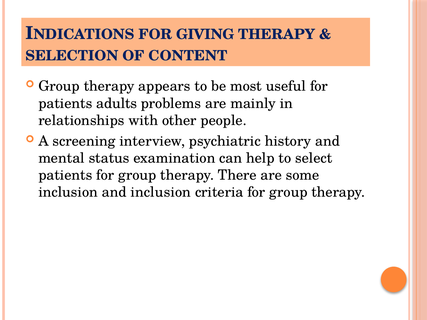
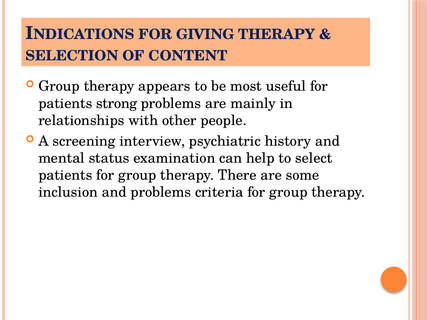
adults: adults -> strong
and inclusion: inclusion -> problems
